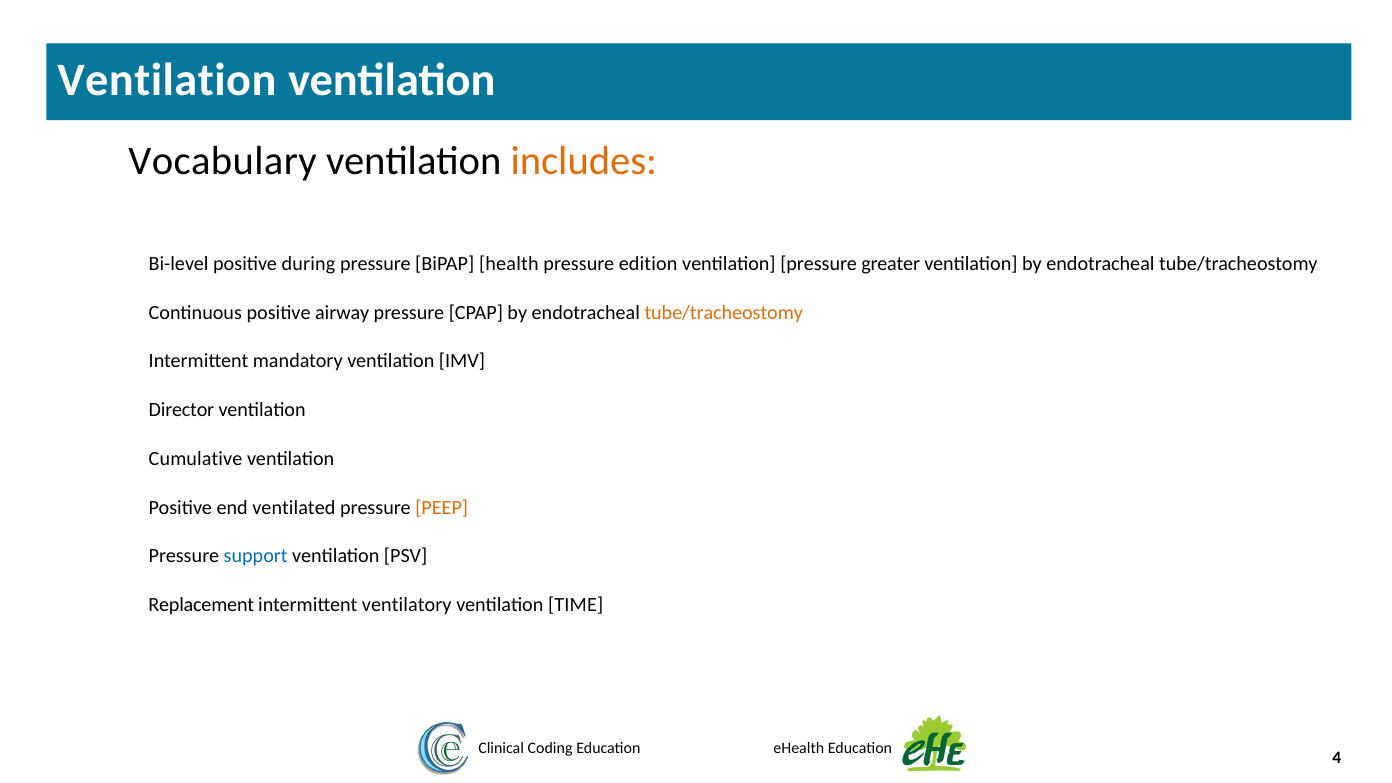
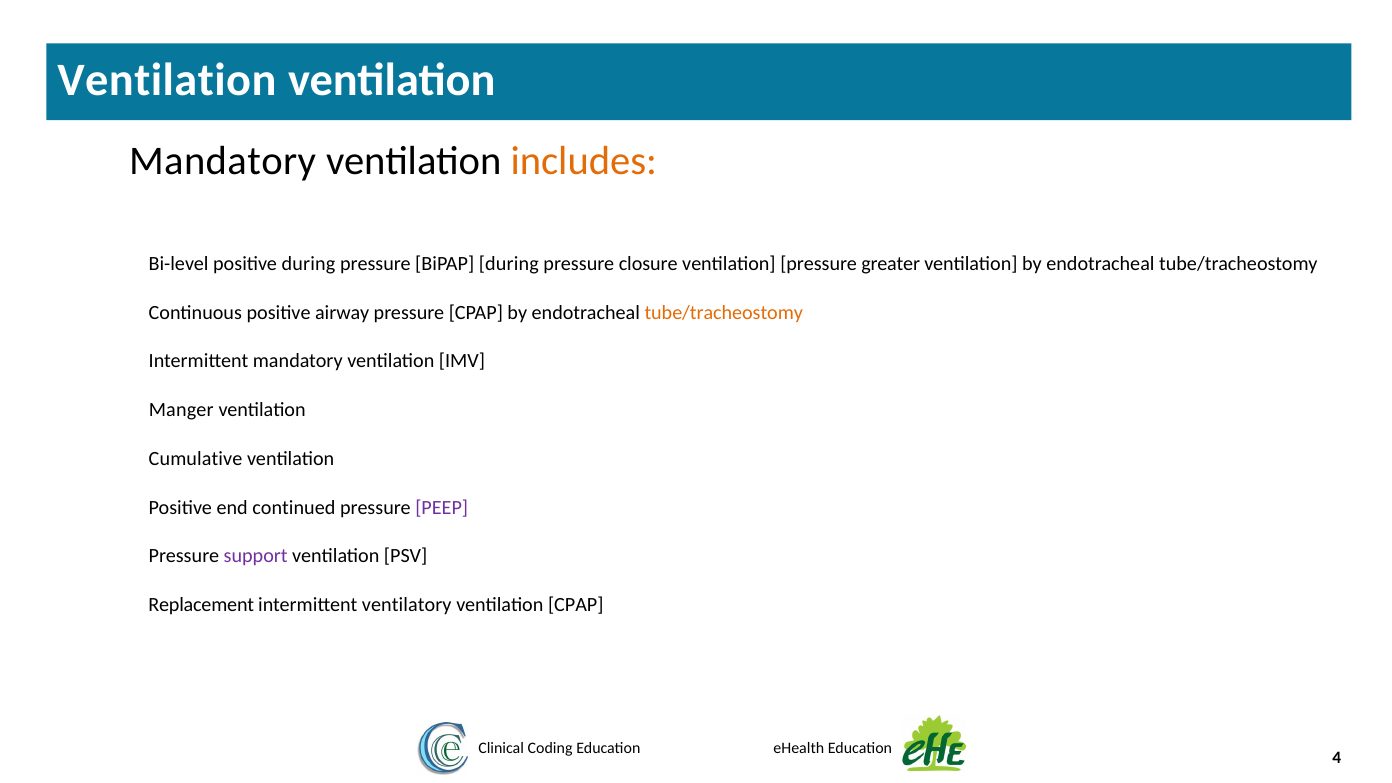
Vocabulary at (223, 161): Vocabulary -> Mandatory
BiPAP health: health -> during
edition: edition -> closure
Director: Director -> Manger
ventilated: ventilated -> continued
PEEP colour: orange -> purple
support colour: blue -> purple
ventilation TIME: TIME -> CPAP
